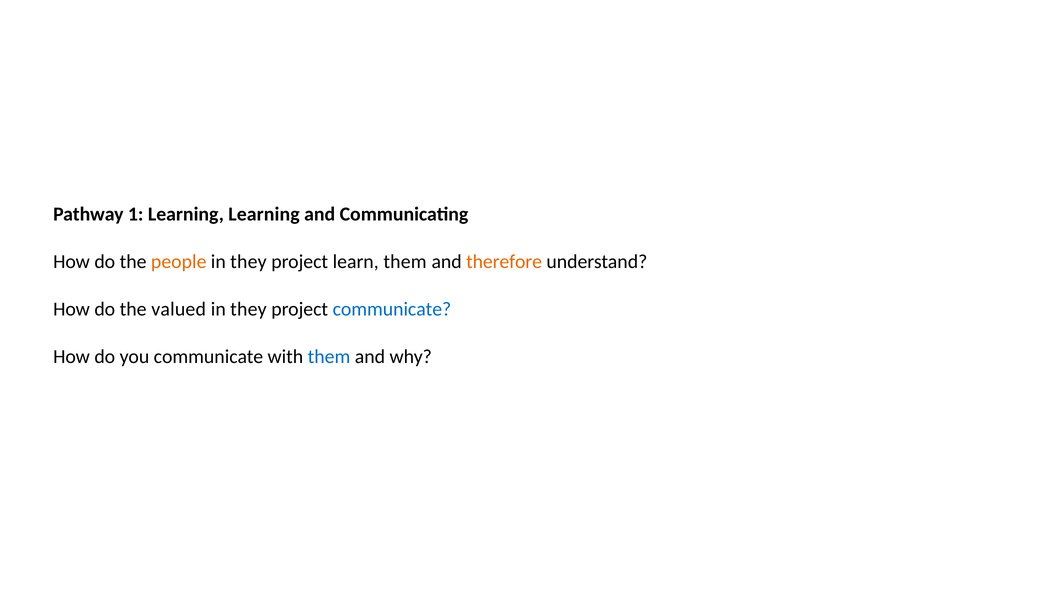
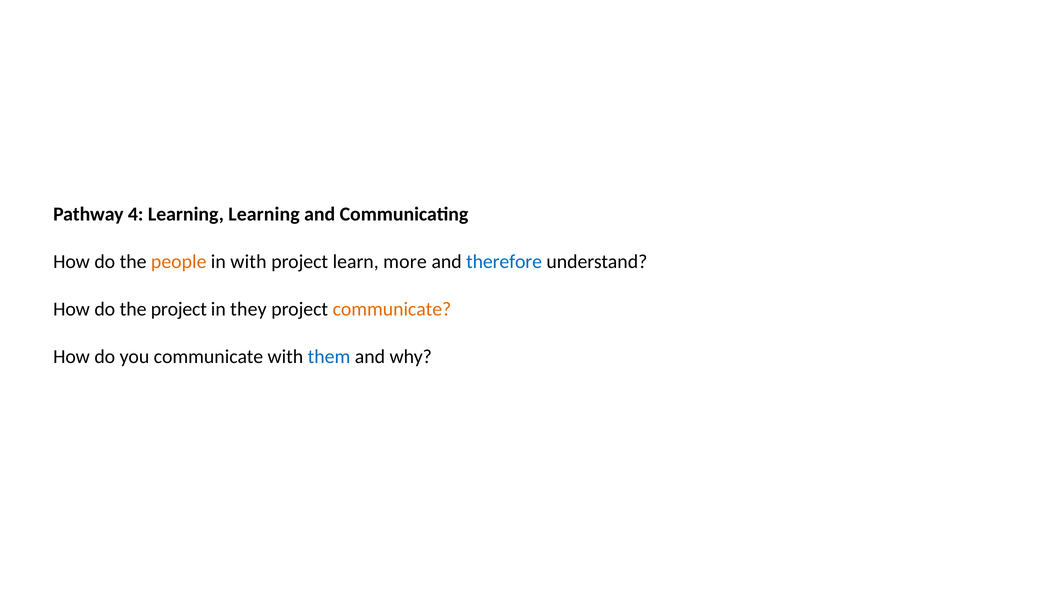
1: 1 -> 4
they at (248, 262): they -> with
learn them: them -> more
therefore colour: orange -> blue
the valued: valued -> project
communicate at (392, 309) colour: blue -> orange
